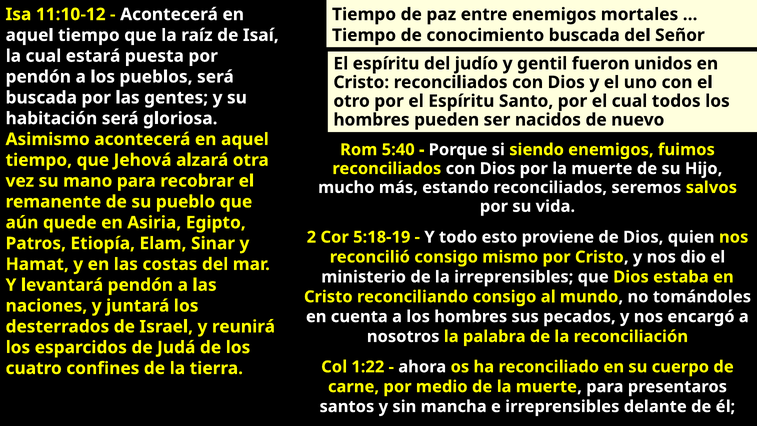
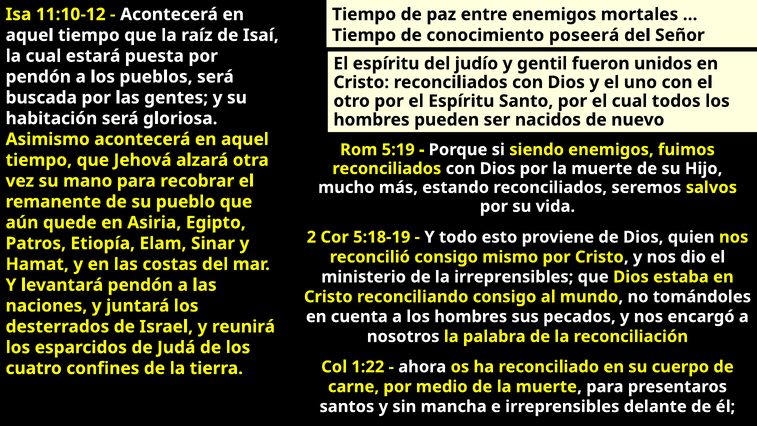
conocimiento buscada: buscada -> poseerá
5:40: 5:40 -> 5:19
